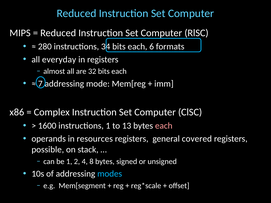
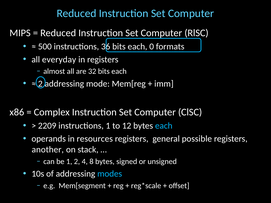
280: 280 -> 500
34: 34 -> 36
6: 6 -> 0
7 at (40, 84): 7 -> 2
1600: 1600 -> 2209
13: 13 -> 12
each at (164, 126) colour: pink -> light blue
covered: covered -> possible
possible: possible -> another
